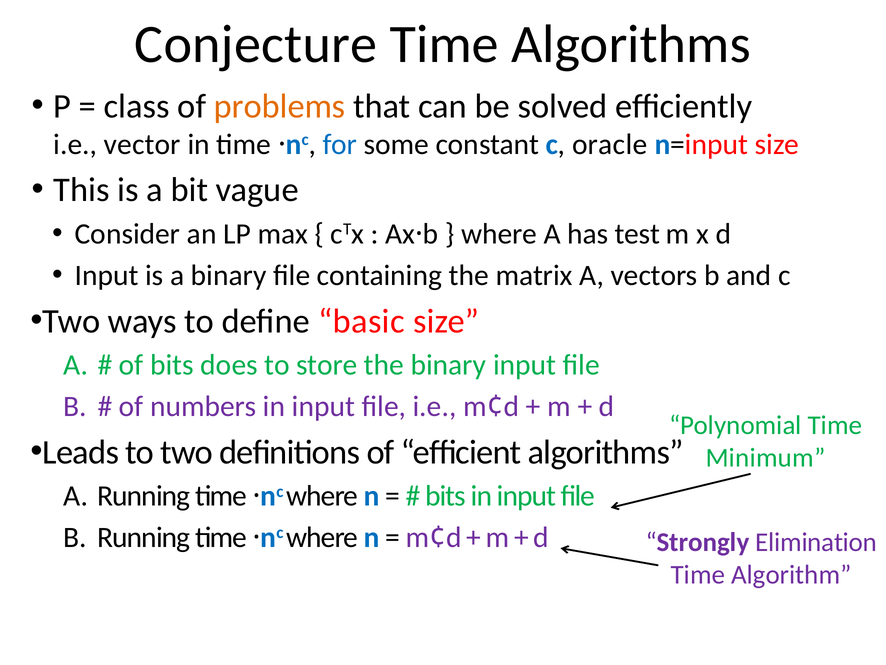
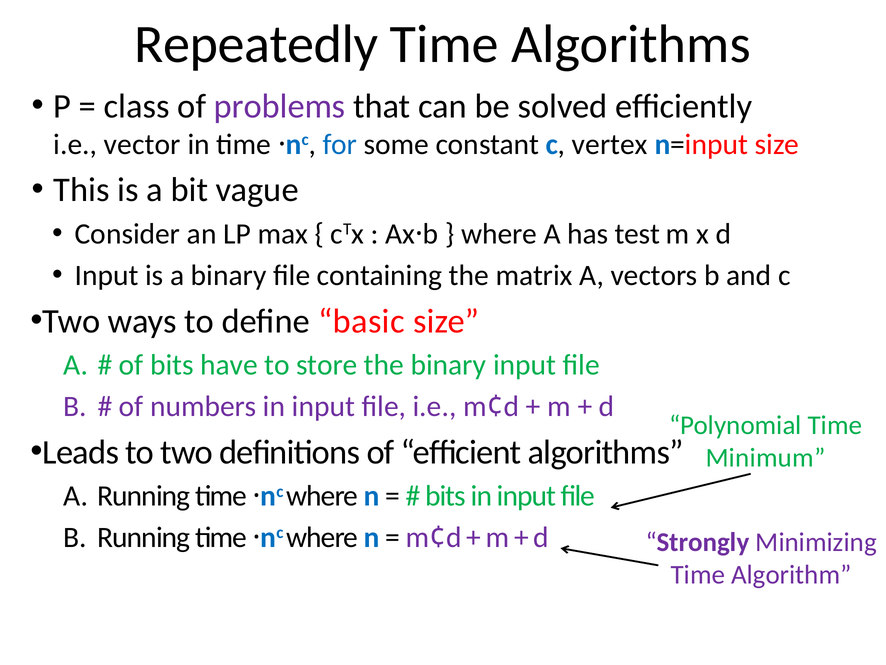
Conjecture: Conjecture -> Repeatedly
problems colour: orange -> purple
oracle: oracle -> vertex
does: does -> have
Elimination: Elimination -> Minimizing
